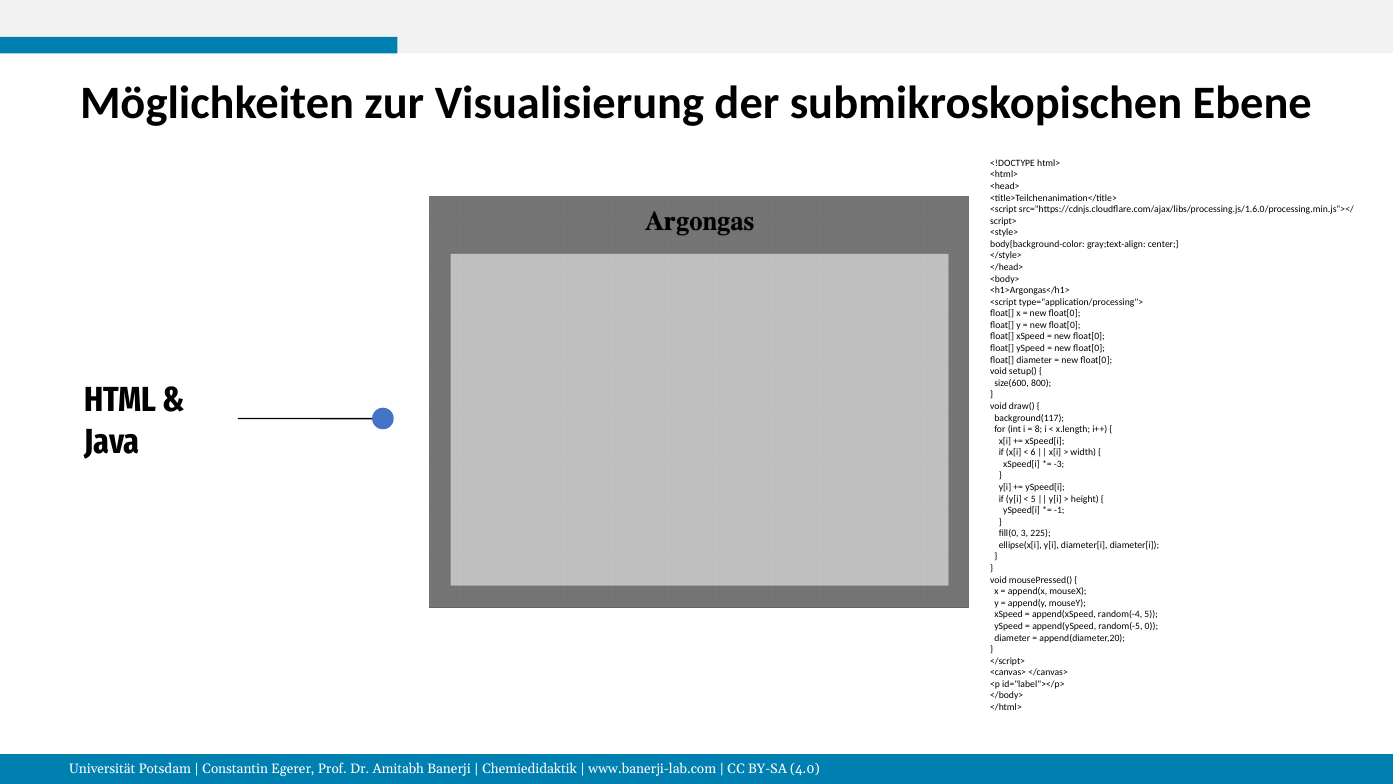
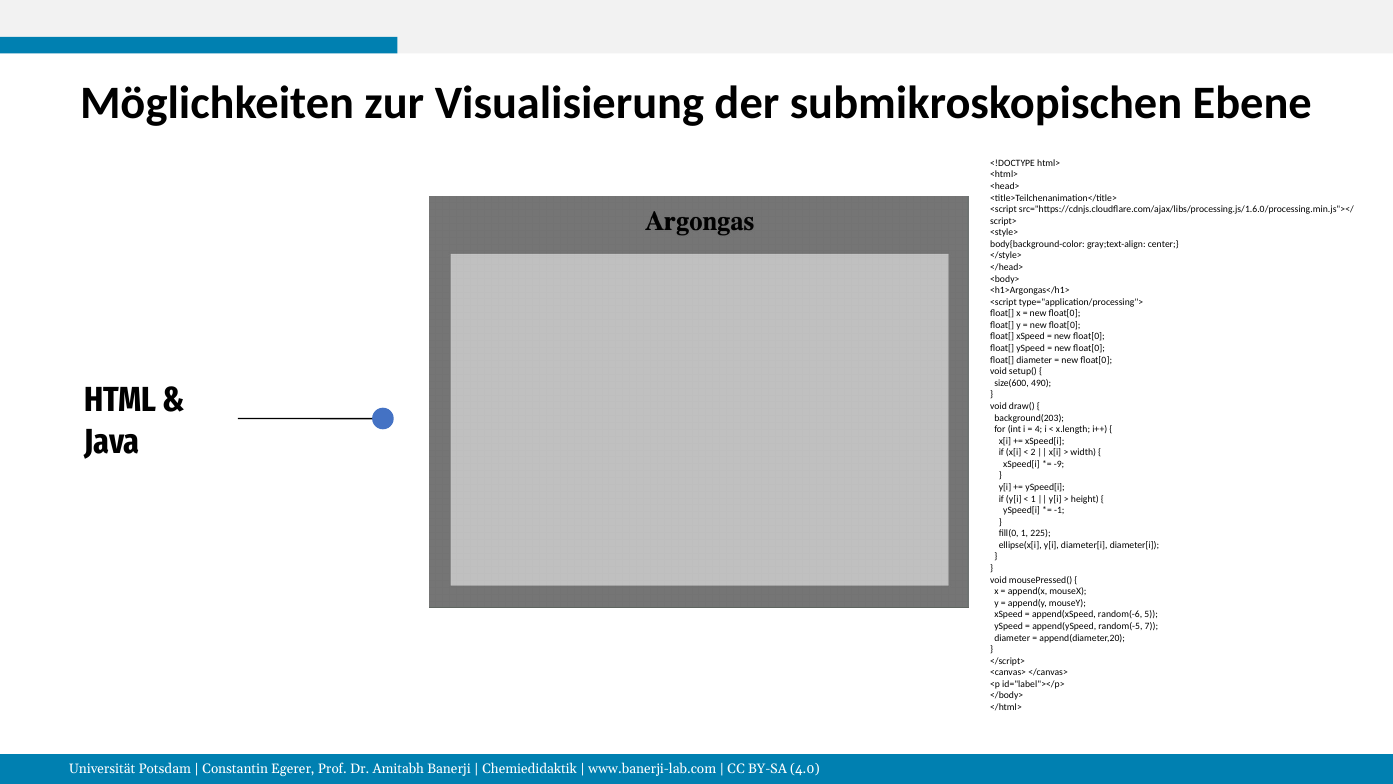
800: 800 -> 490
background(117: background(117 -> background(203
8: 8 -> 4
6: 6 -> 2
-3: -3 -> -9
5 at (1033, 499): 5 -> 1
fill(0 3: 3 -> 1
random(-4: random(-4 -> random(-6
0: 0 -> 7
